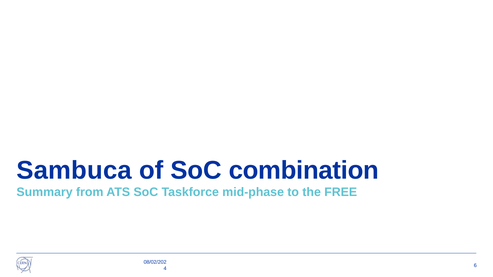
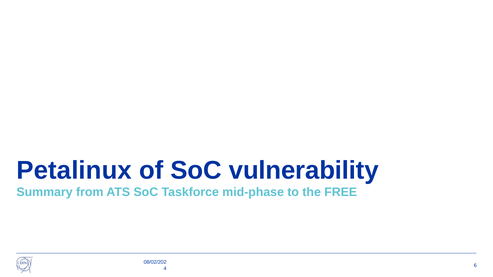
Sambuca: Sambuca -> Petalinux
combination: combination -> vulnerability
